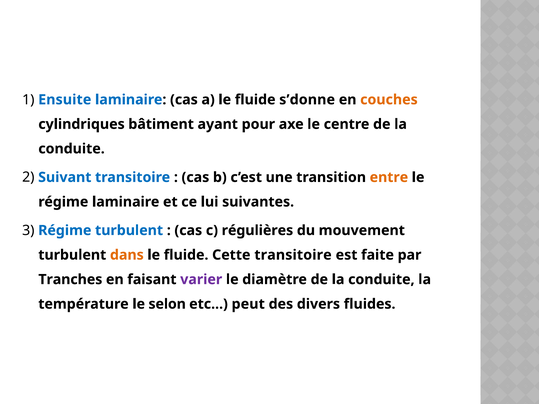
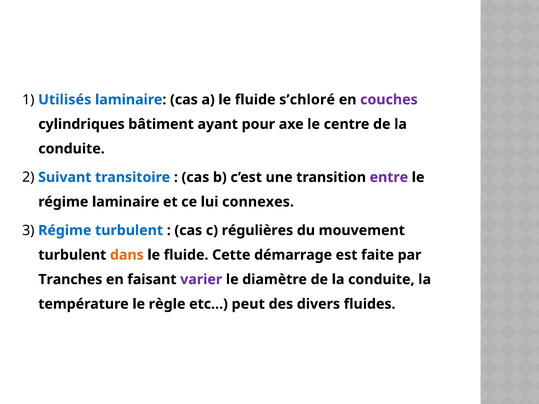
Ensuite: Ensuite -> Utilisés
s’donne: s’donne -> s’chloré
couches colour: orange -> purple
entre colour: orange -> purple
suivantes: suivantes -> connexes
Cette transitoire: transitoire -> démarrage
selon: selon -> règle
